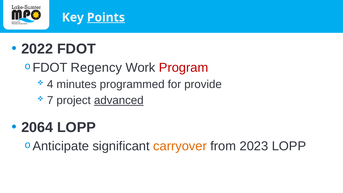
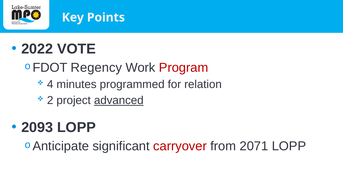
Points underline: present -> none
FDOT: FDOT -> VOTE
provide: provide -> relation
7: 7 -> 2
2064: 2064 -> 2093
carryover colour: orange -> red
2023: 2023 -> 2071
